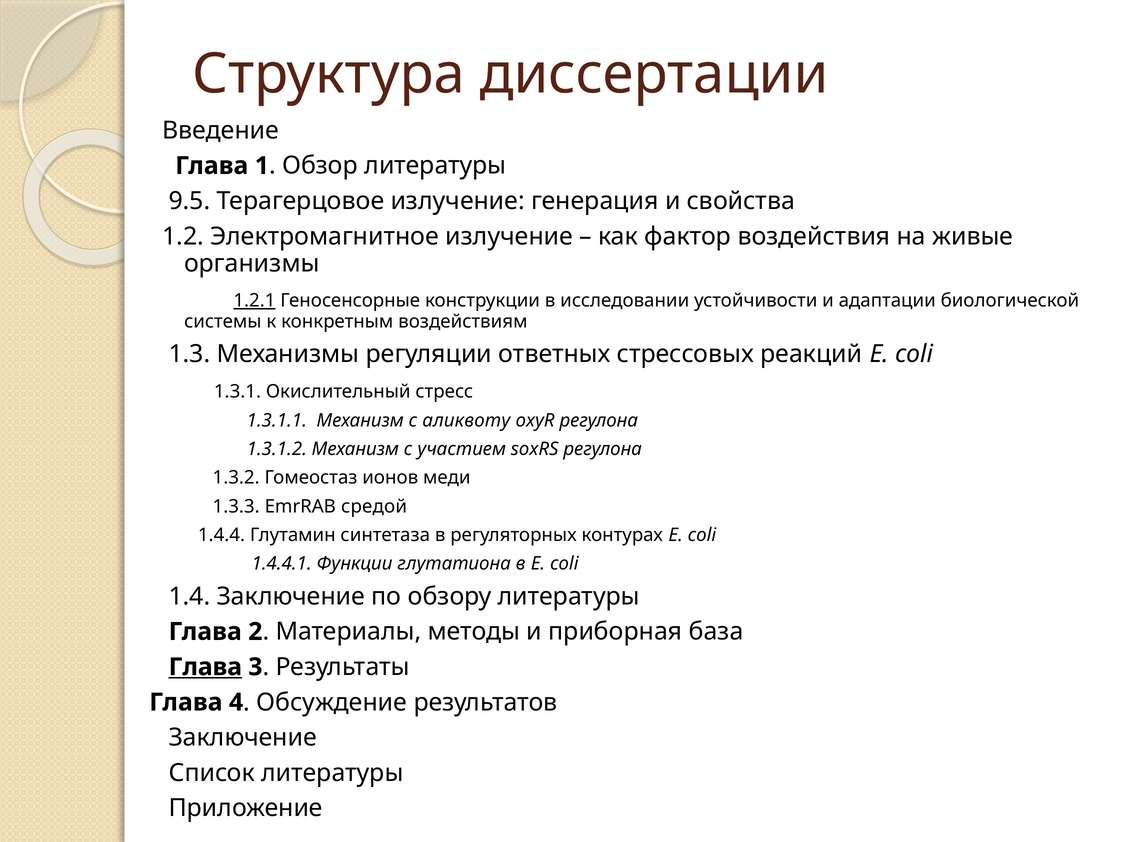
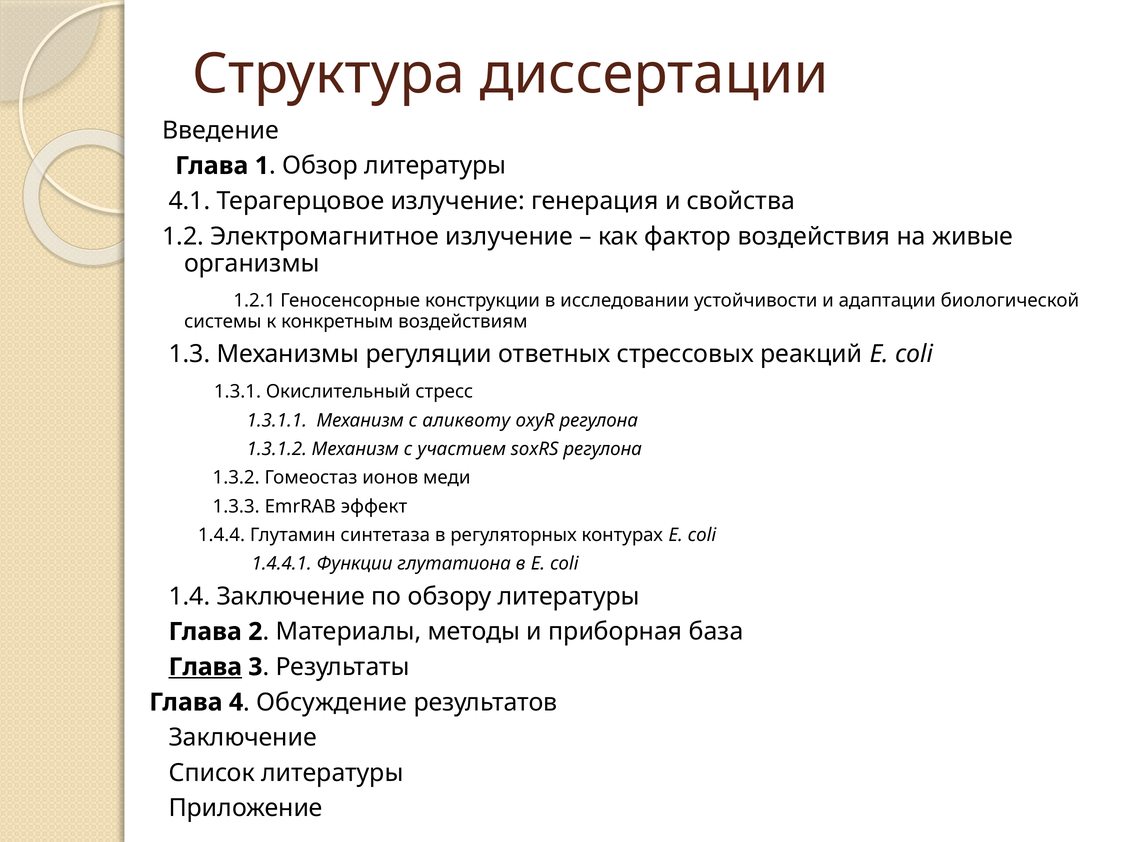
9.5: 9.5 -> 4.1
1.2.1 underline: present -> none
средой: средой -> эффект
